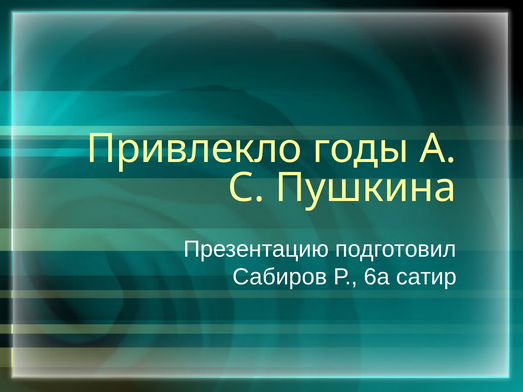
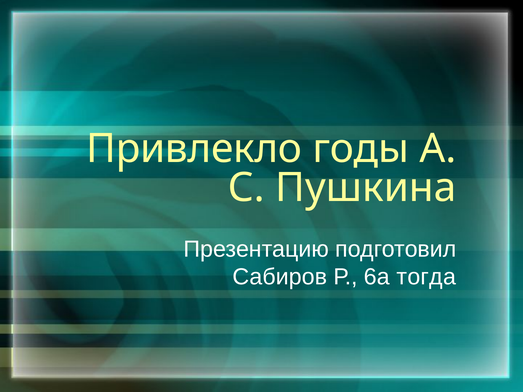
сатир: сатир -> тогда
